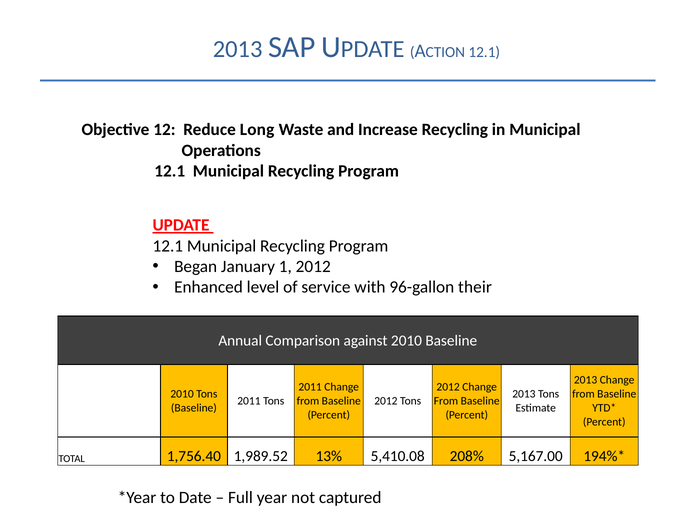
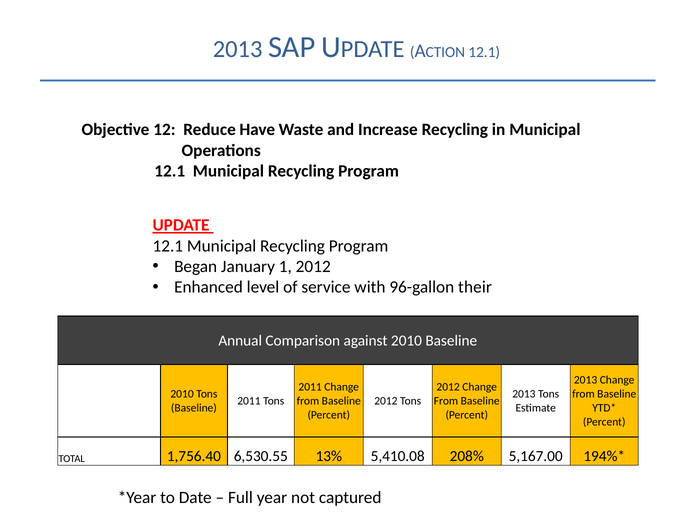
Long: Long -> Have
1,989.52: 1,989.52 -> 6,530.55
